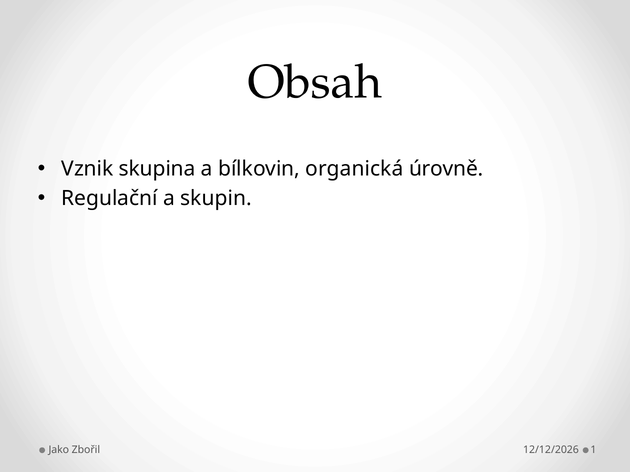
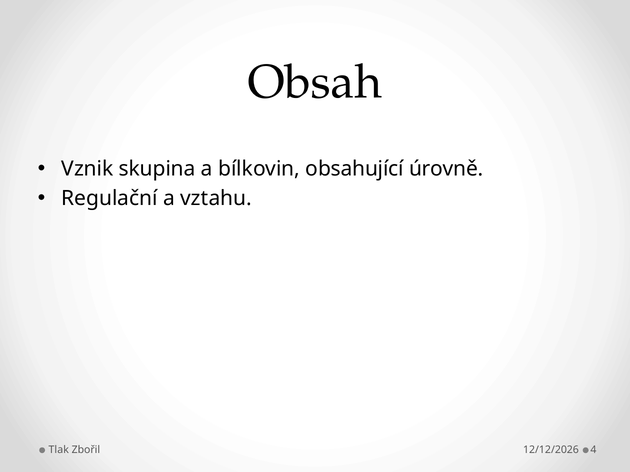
organická: organická -> obsahující
skupin: skupin -> vztahu
Jako: Jako -> Tlak
1: 1 -> 4
